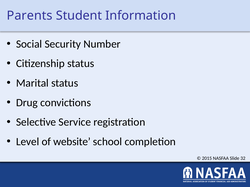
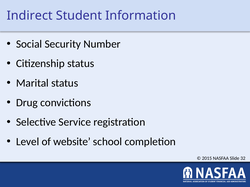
Parents: Parents -> Indirect
